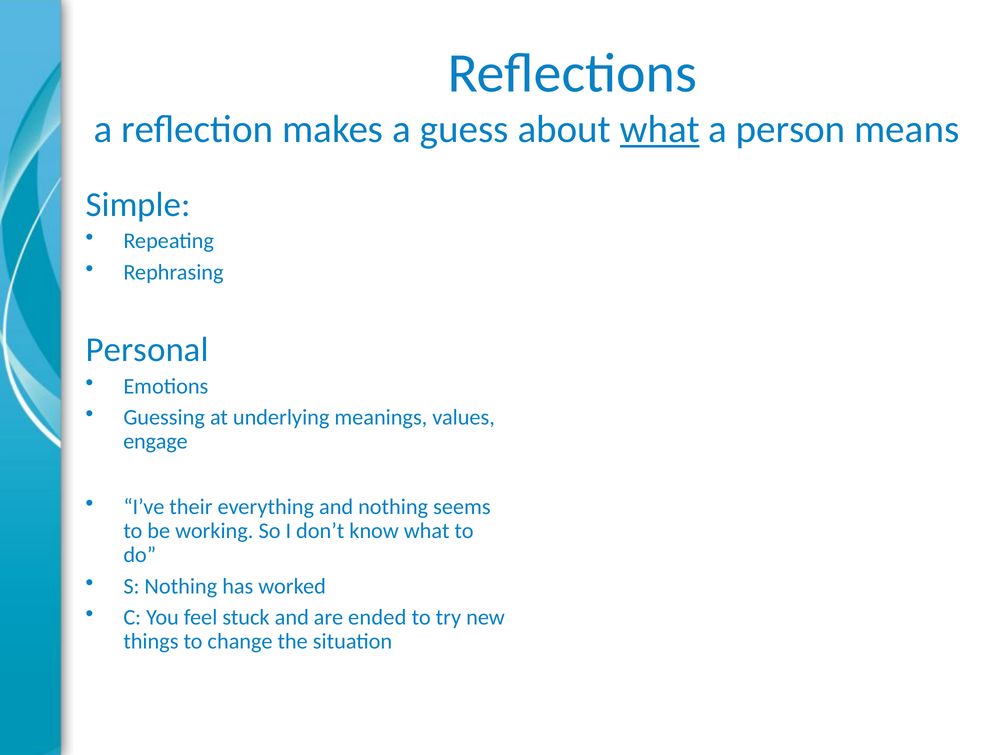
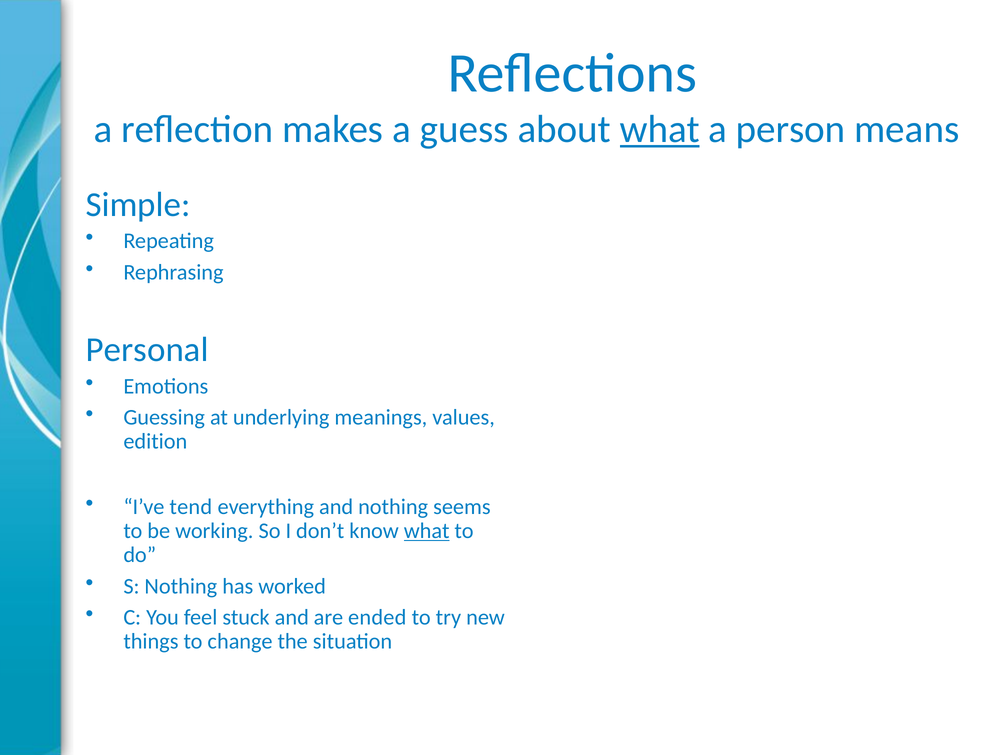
engage: engage -> edition
their: their -> tend
what at (427, 531) underline: none -> present
